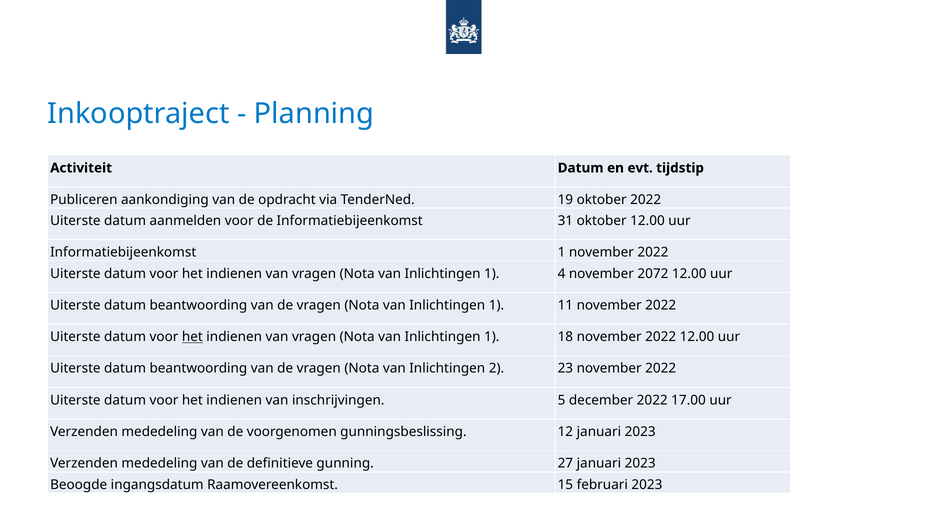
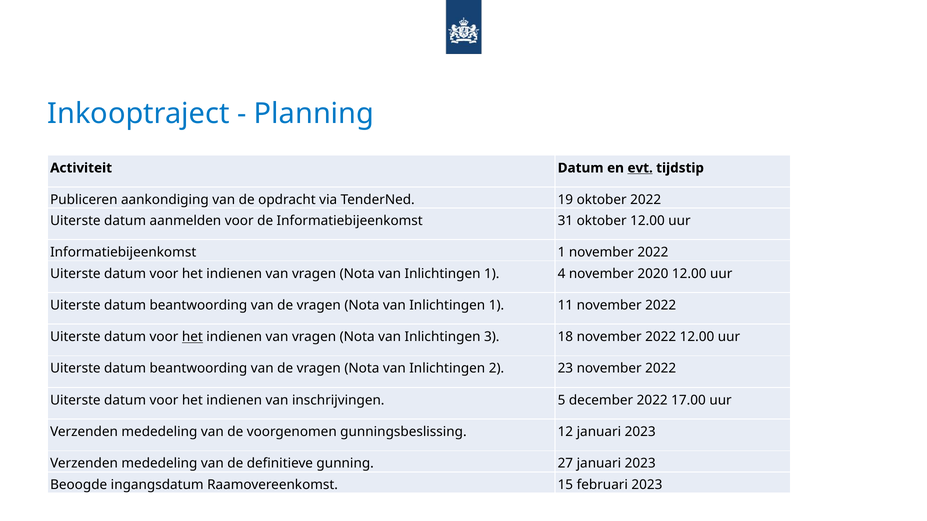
evt underline: none -> present
2072: 2072 -> 2020
1 at (492, 337): 1 -> 3
